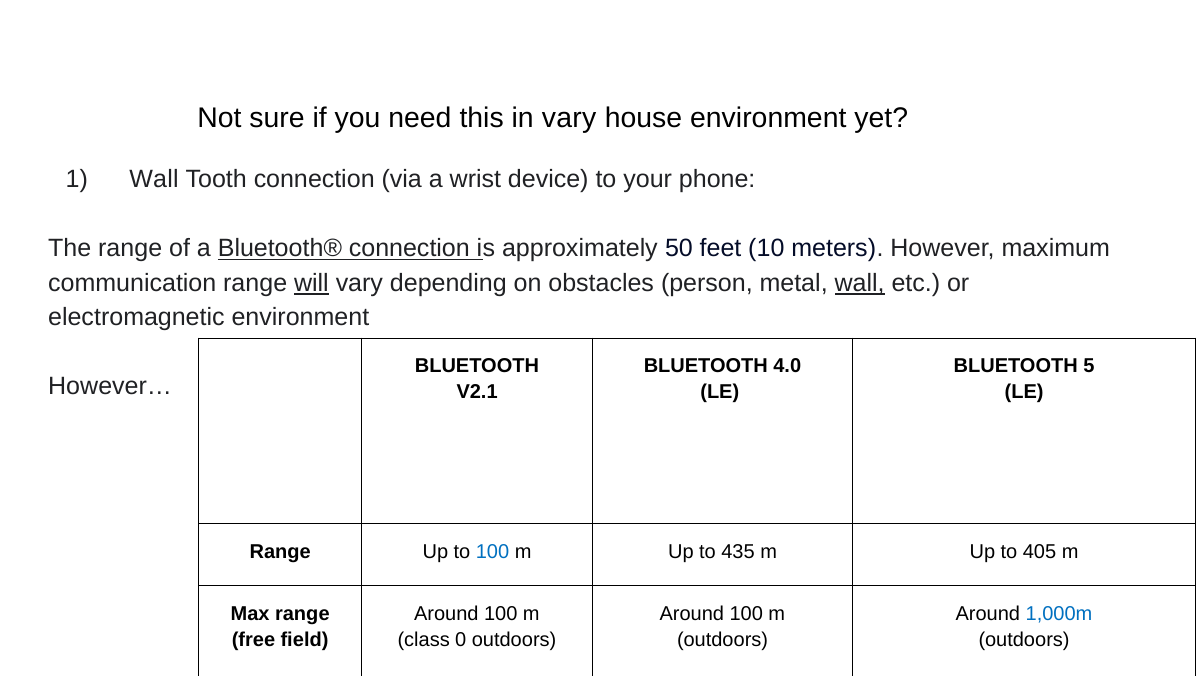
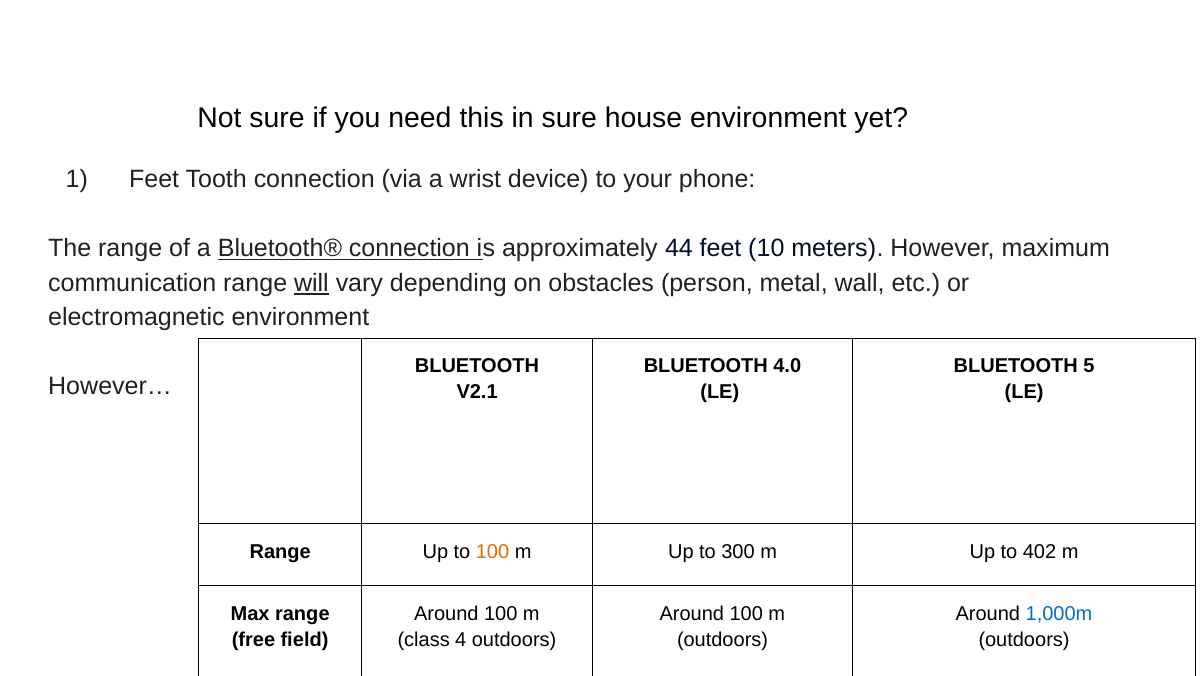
in vary: vary -> sure
Wall at (154, 179): Wall -> Feet
50: 50 -> 44
wall at (860, 283) underline: present -> none
100 at (492, 552) colour: blue -> orange
435: 435 -> 300
405: 405 -> 402
0: 0 -> 4
